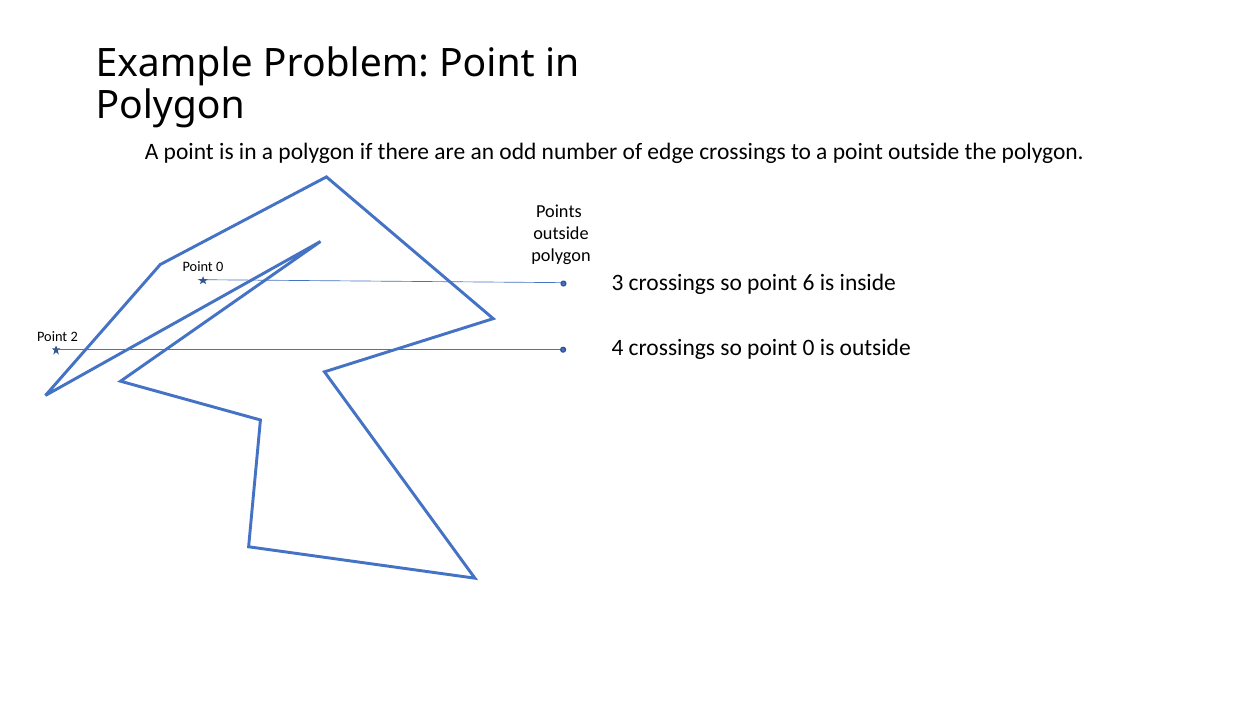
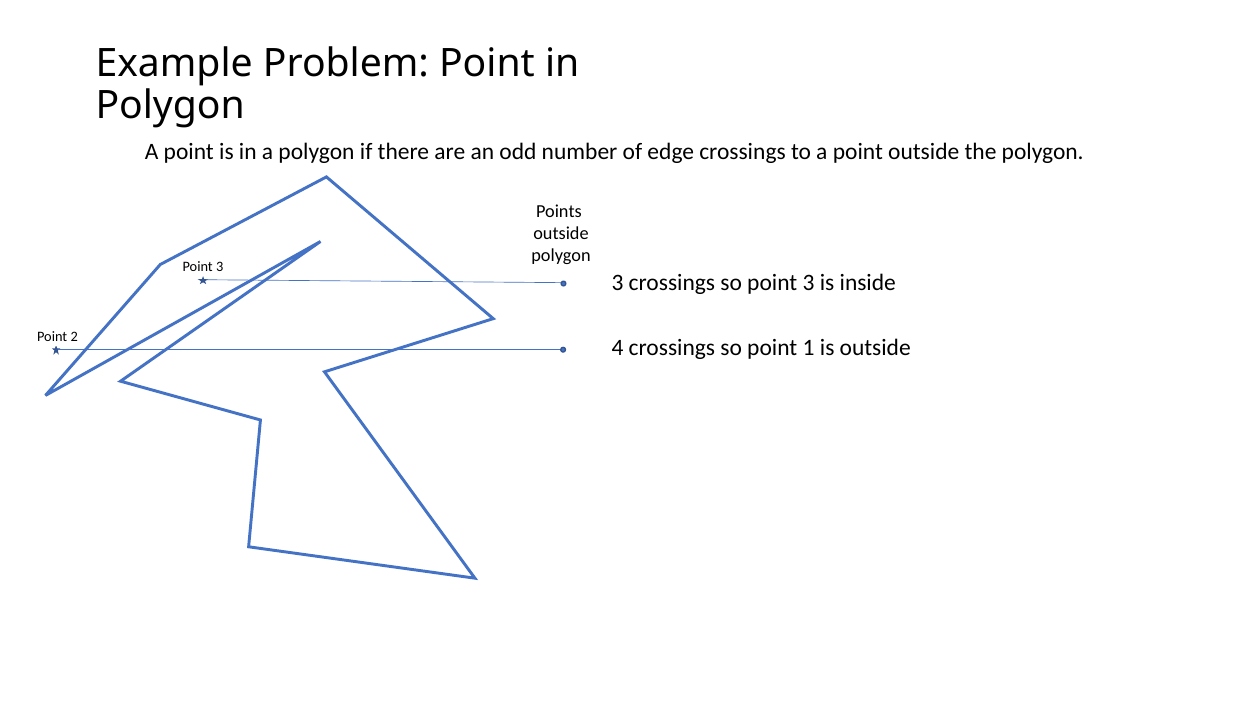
0 at (220, 267): 0 -> 3
so point 6: 6 -> 3
so point 0: 0 -> 1
